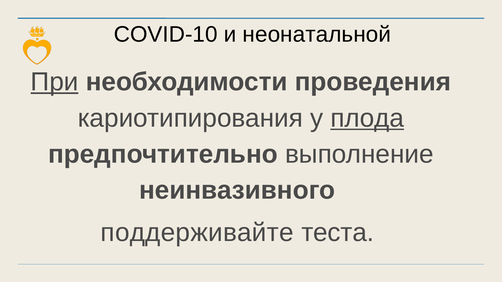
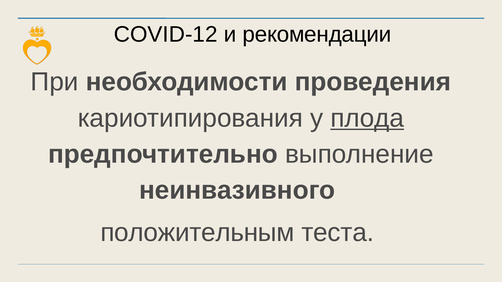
COVID-10: COVID-10 -> COVID-12
неонатальной: неонатальной -> рекомендации
При underline: present -> none
поддерживайте: поддерживайте -> положительным
